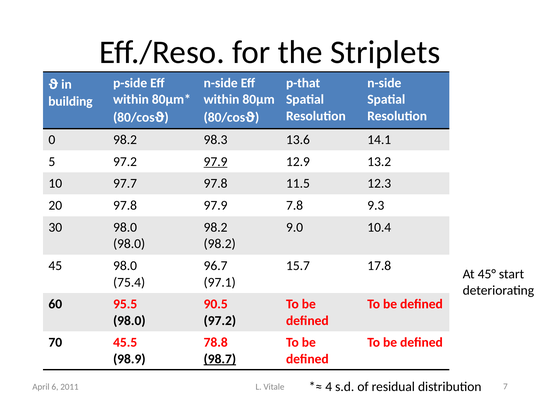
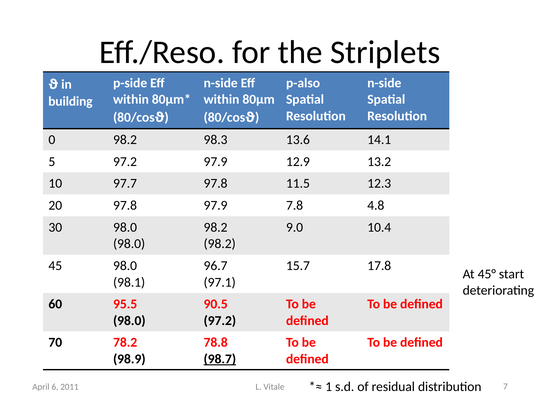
p-that: p-that -> p-also
97.9 at (216, 162) underline: present -> none
9.3: 9.3 -> 4.8
75.4: 75.4 -> 98.1
45.5: 45.5 -> 78.2
4: 4 -> 1
